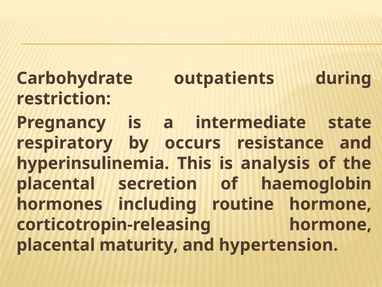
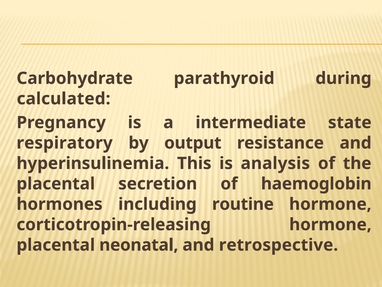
outpatients: outpatients -> parathyroid
restriction: restriction -> calculated
occurs: occurs -> output
maturity: maturity -> neonatal
hypertension: hypertension -> retrospective
